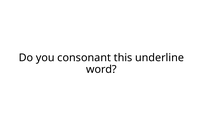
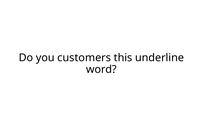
consonant: consonant -> customers
